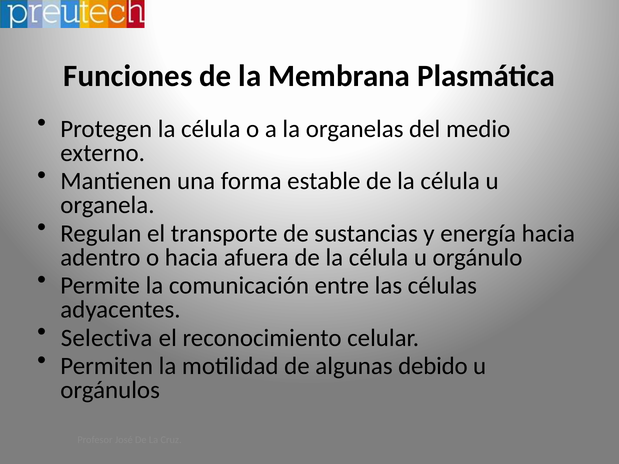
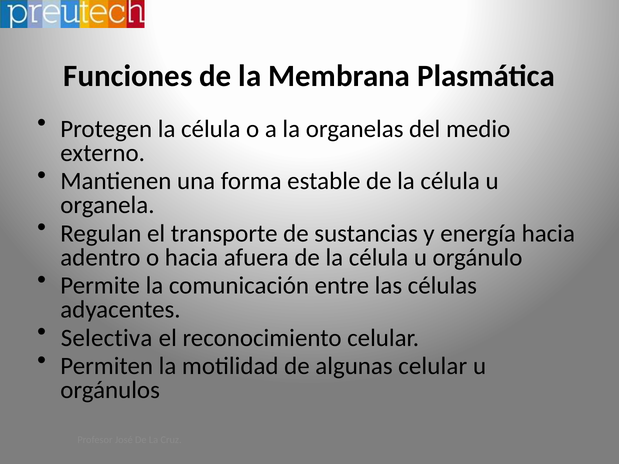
algunas debido: debido -> celular
